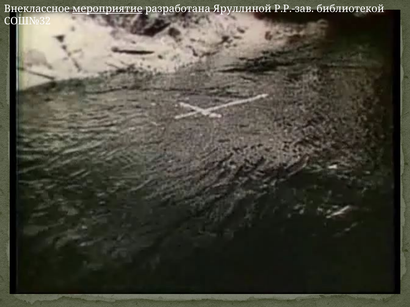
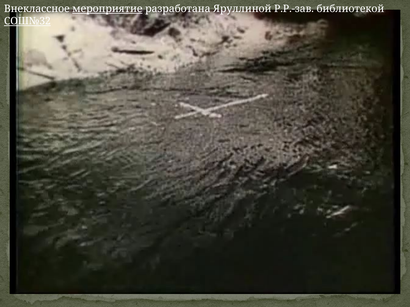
СОШ№32 underline: none -> present
